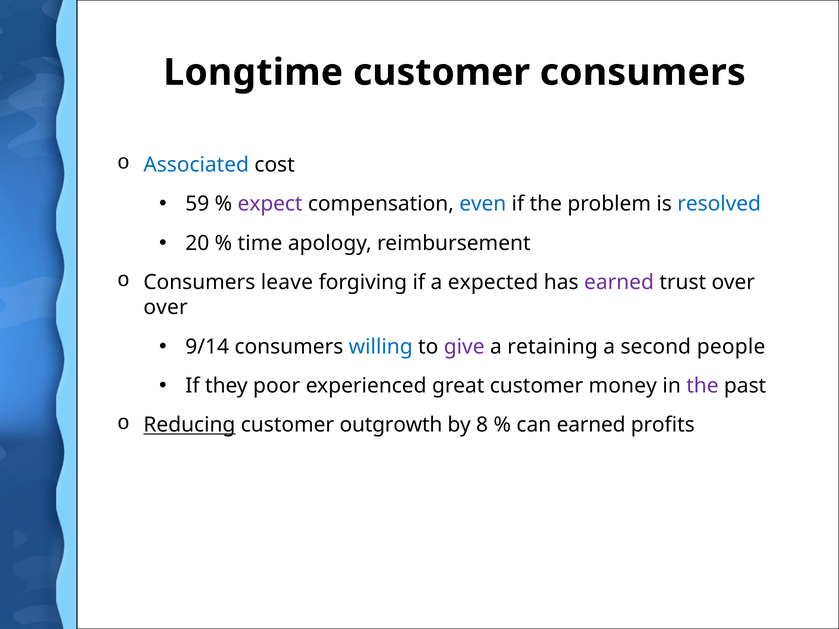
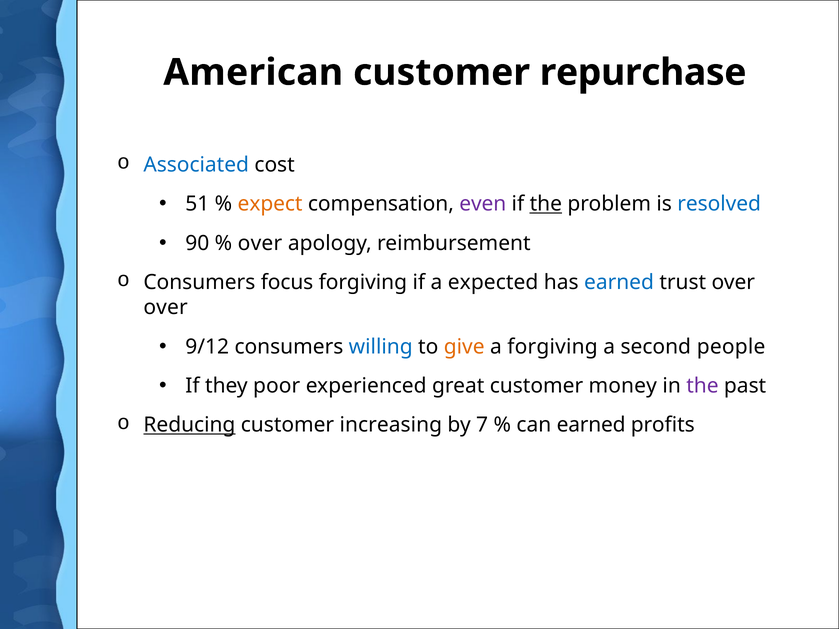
Longtime: Longtime -> American
customer consumers: consumers -> repurchase
59: 59 -> 51
expect colour: purple -> orange
even colour: blue -> purple
the at (546, 204) underline: none -> present
20: 20 -> 90
time at (260, 243): time -> over
leave: leave -> focus
earned at (619, 283) colour: purple -> blue
9/14: 9/14 -> 9/12
give colour: purple -> orange
a retaining: retaining -> forgiving
outgrowth: outgrowth -> increasing
8: 8 -> 7
